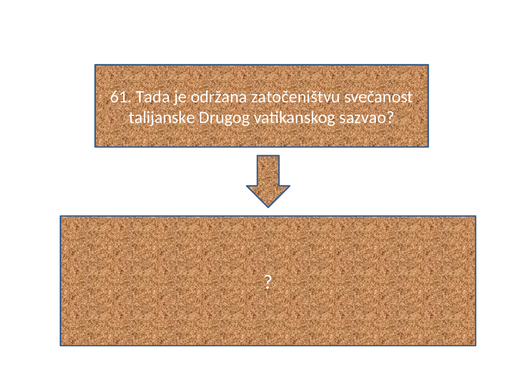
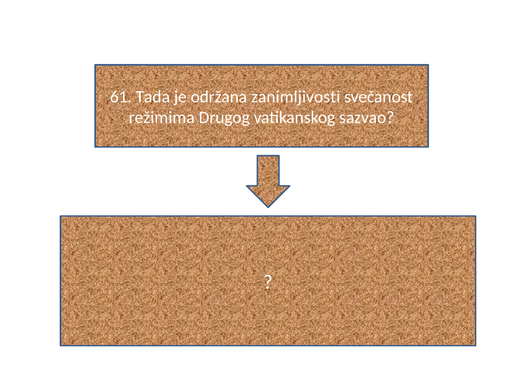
zatočeništvu: zatočeništvu -> zanimljivosti
talijanske: talijanske -> režimima
